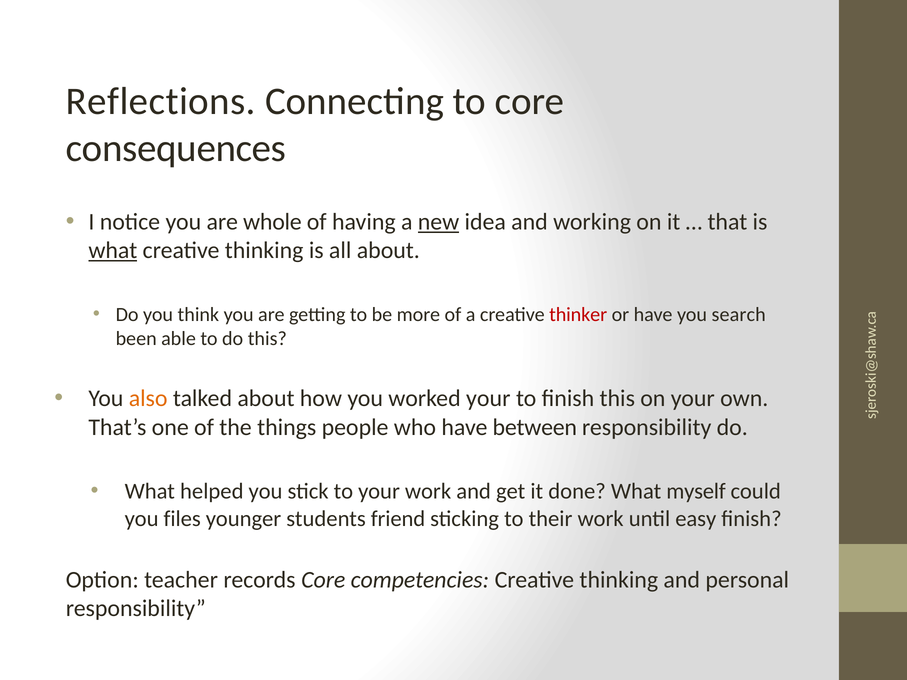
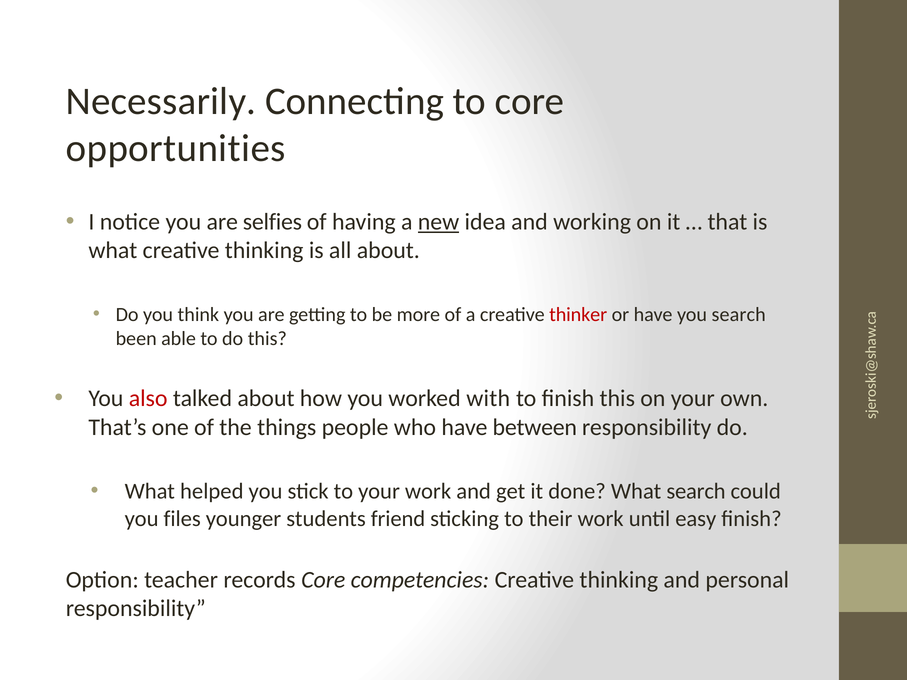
Reflections: Reflections -> Necessarily
consequences: consequences -> opportunities
whole: whole -> selfies
what at (113, 251) underline: present -> none
also colour: orange -> red
worked your: your -> with
What myself: myself -> search
